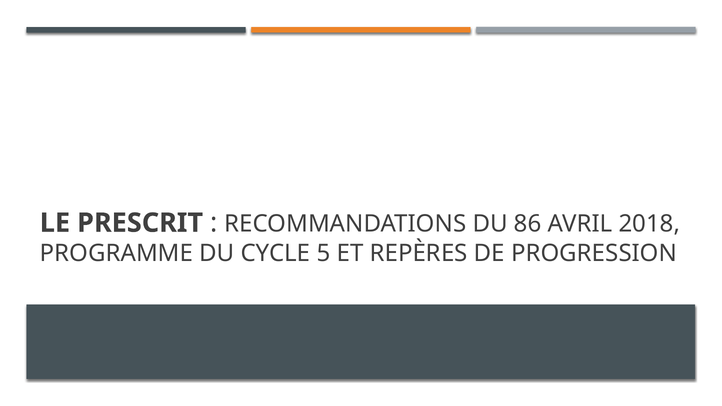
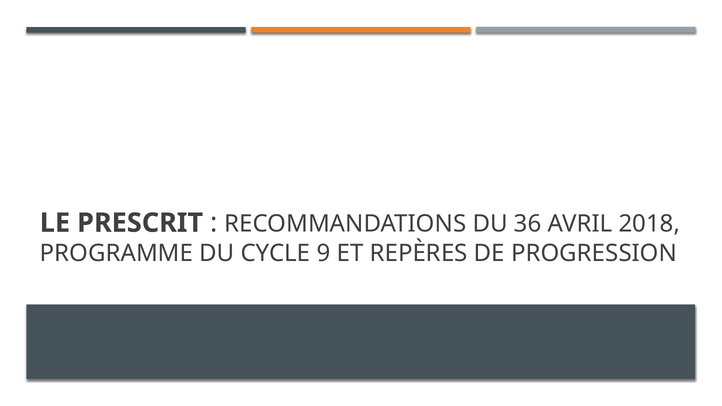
86: 86 -> 36
5: 5 -> 9
